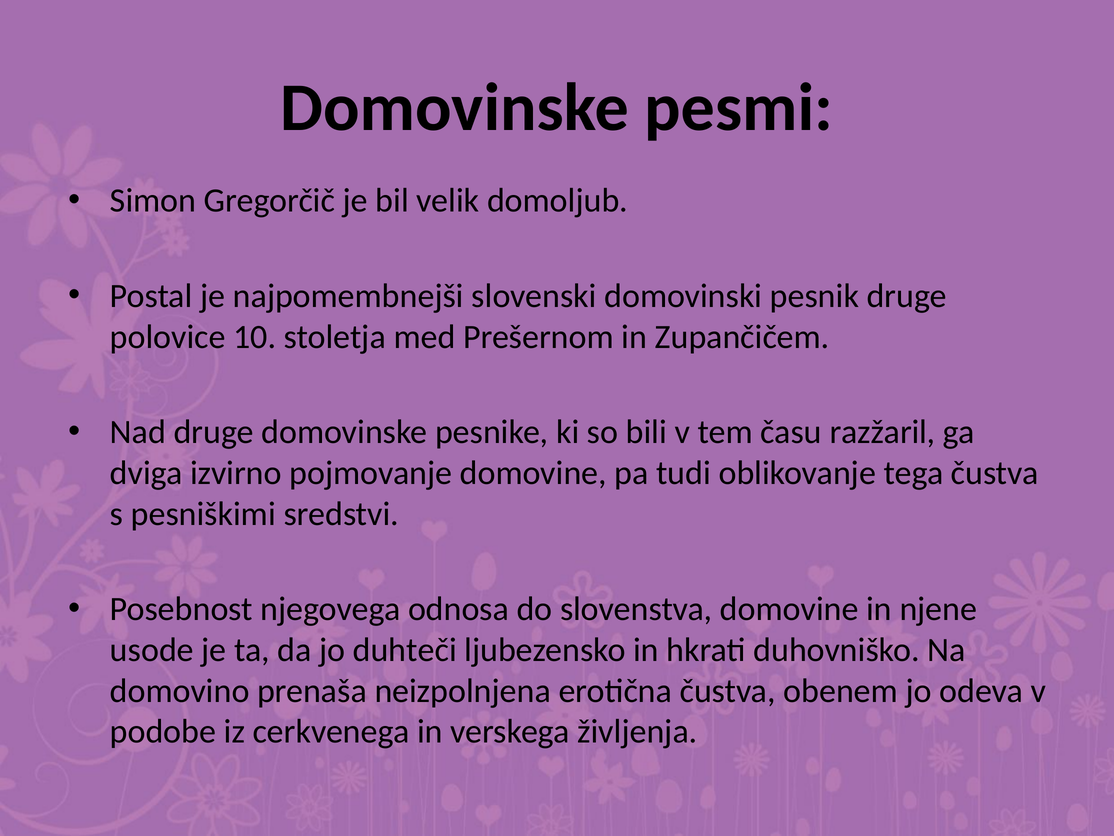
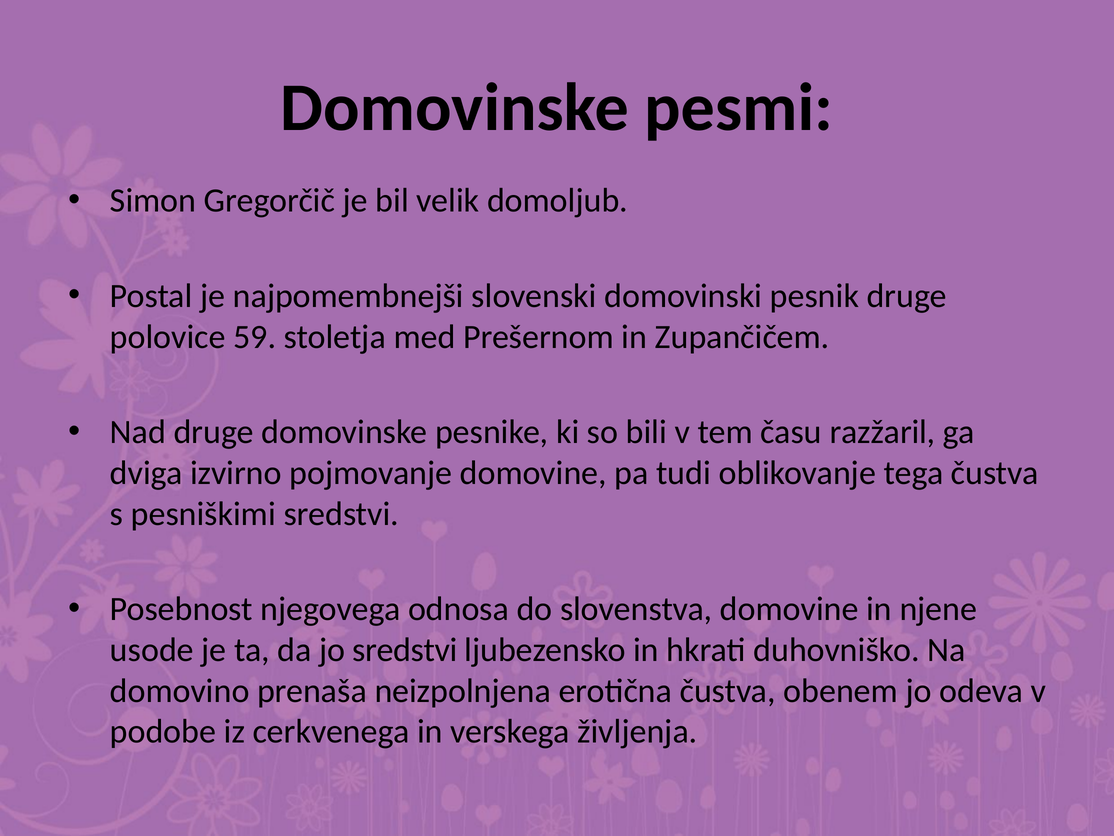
10: 10 -> 59
jo duhteči: duhteči -> sredstvi
